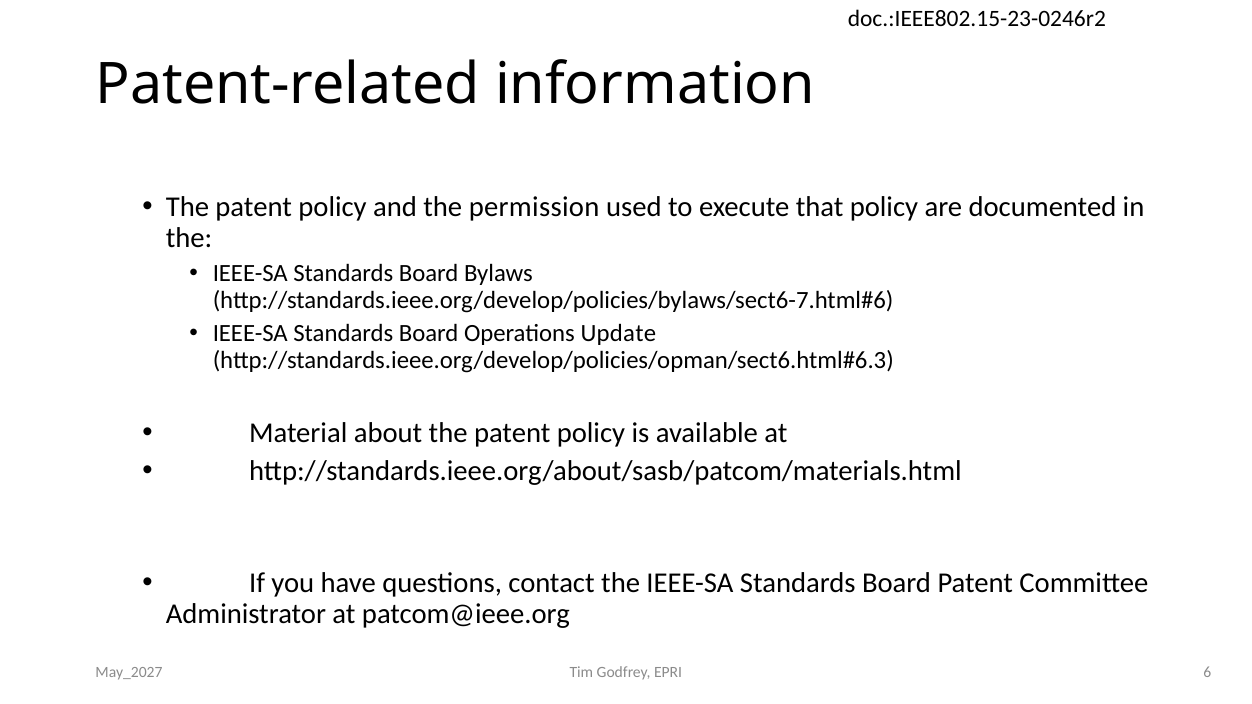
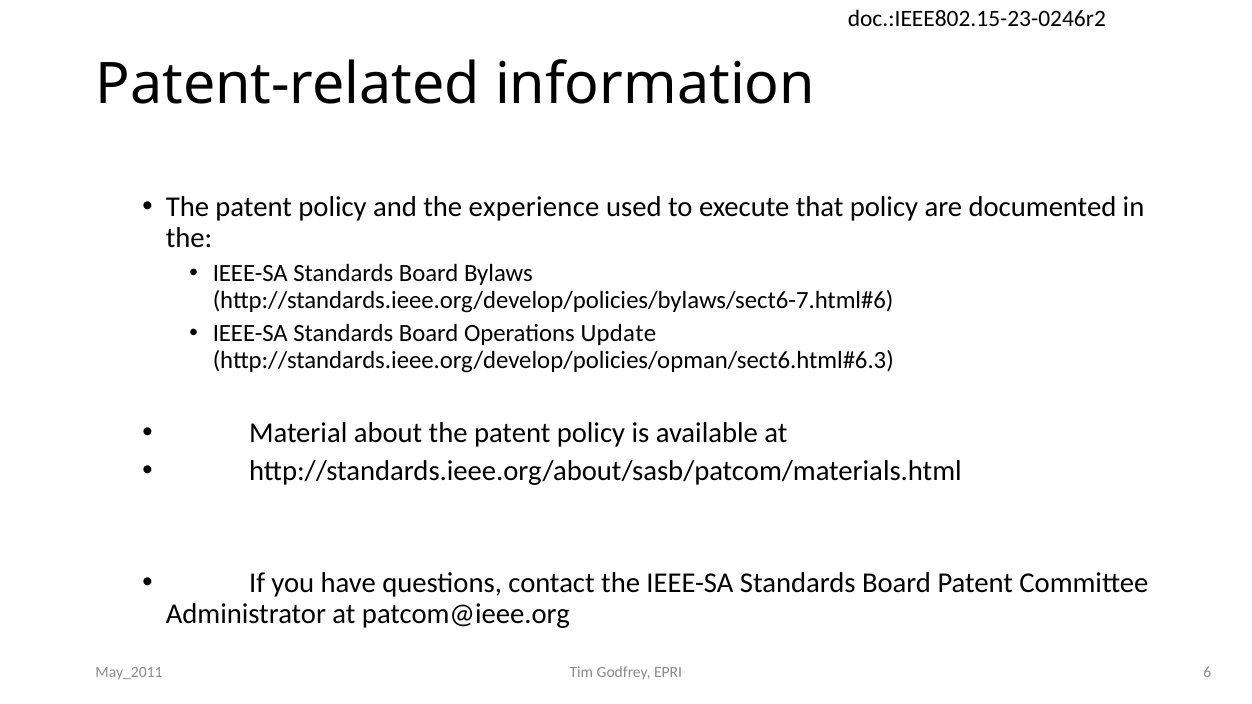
permission: permission -> experience
May_2027: May_2027 -> May_2011
